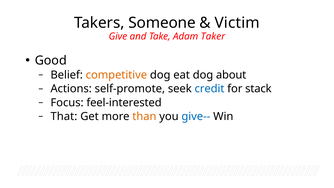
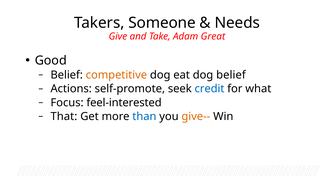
Victim: Victim -> Needs
Taker: Taker -> Great
dog about: about -> belief
stack: stack -> what
than colour: orange -> blue
give-- colour: blue -> orange
